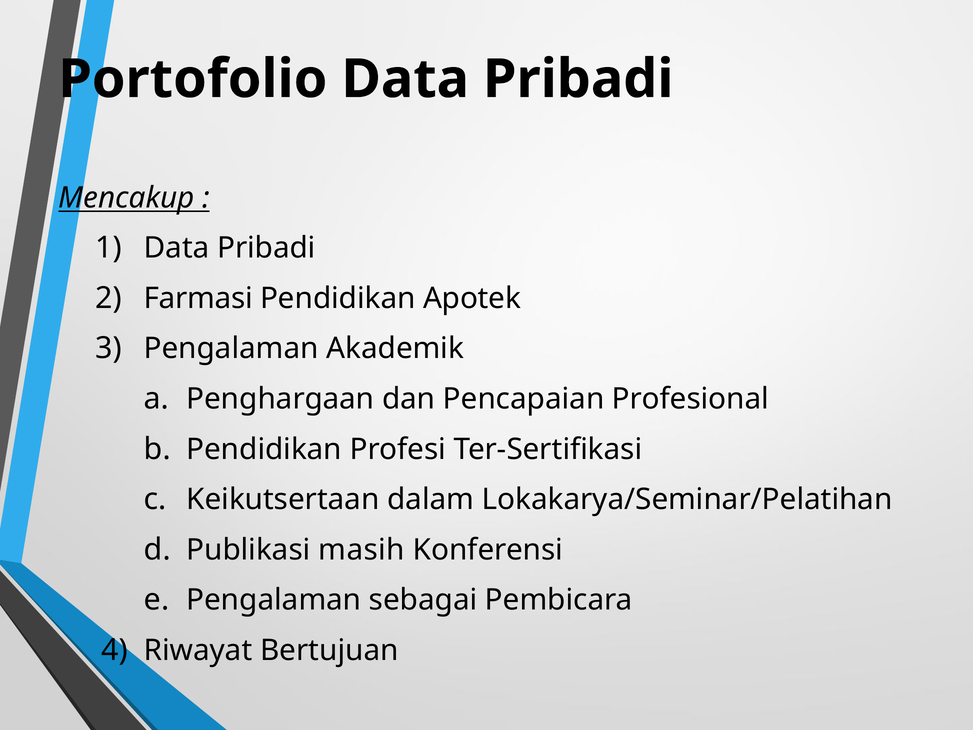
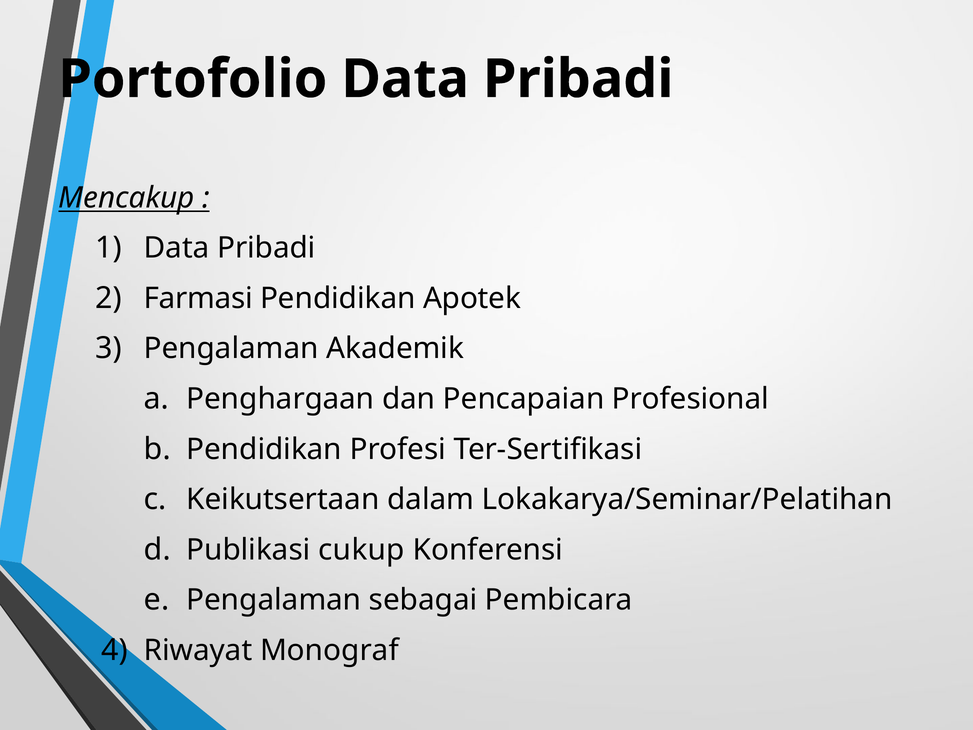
masih: masih -> cukup
Bertujuan: Bertujuan -> Monograf
